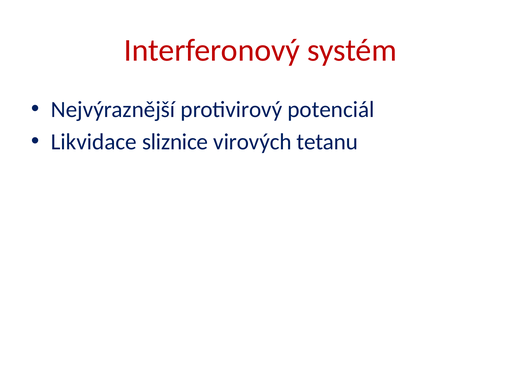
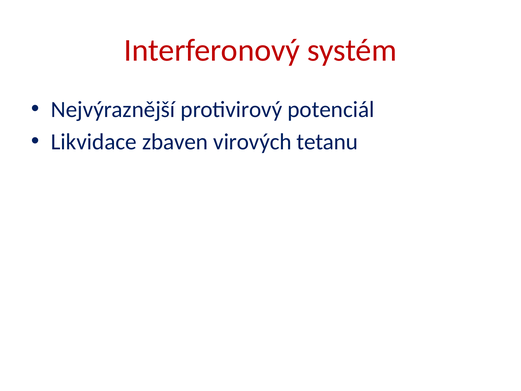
sliznice: sliznice -> zbaven
